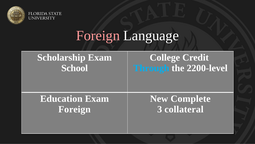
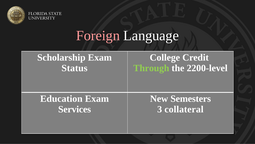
School: School -> Status
Through colour: light blue -> light green
Complete: Complete -> Semesters
Foreign at (74, 109): Foreign -> Services
